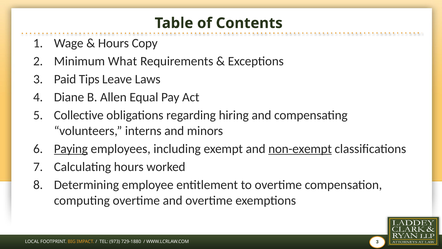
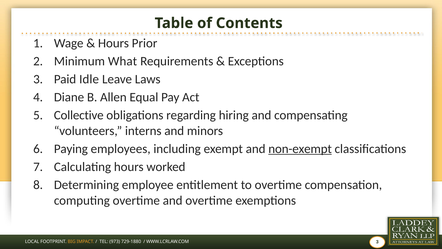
Copy: Copy -> Prior
Tips: Tips -> Idle
Paying underline: present -> none
